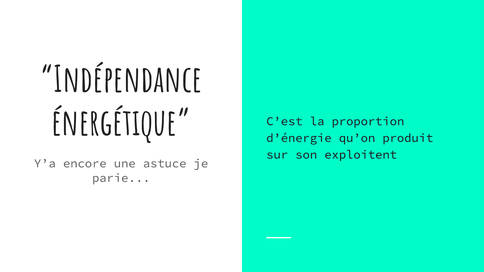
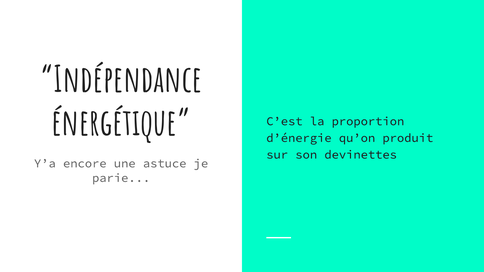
exploitent: exploitent -> devinettes
